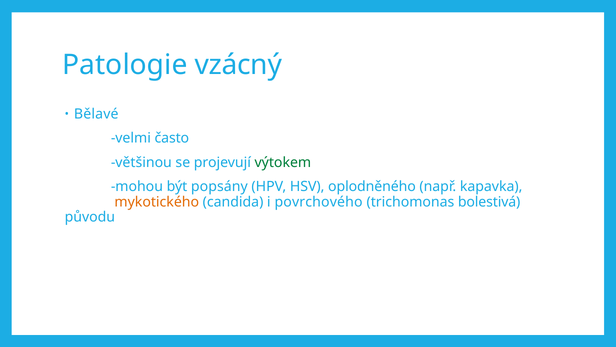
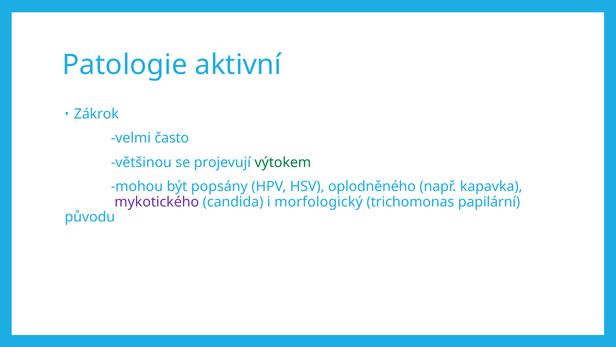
vzácný: vzácný -> aktivní
Bělavé: Bělavé -> Zákrok
mykotického colour: orange -> purple
povrchového: povrchového -> morfologický
bolestivá: bolestivá -> papilární
